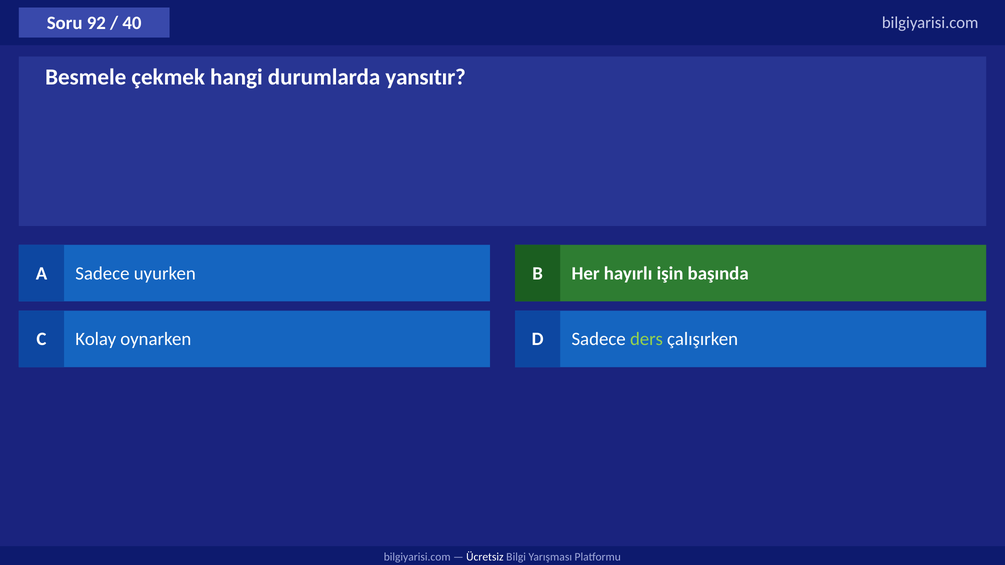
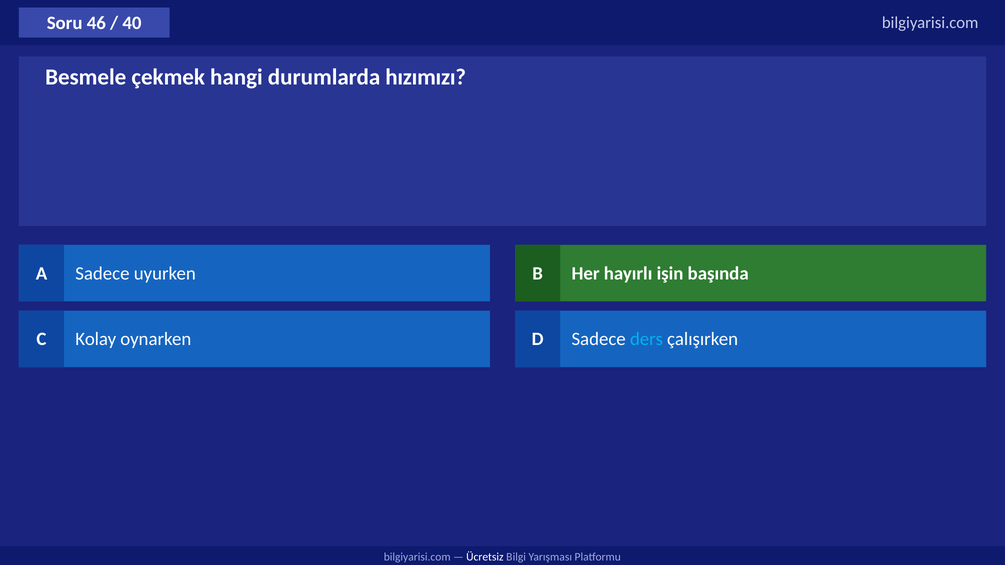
92: 92 -> 46
yansıtır: yansıtır -> hızımızı
ders colour: light green -> light blue
